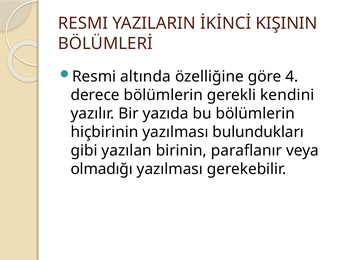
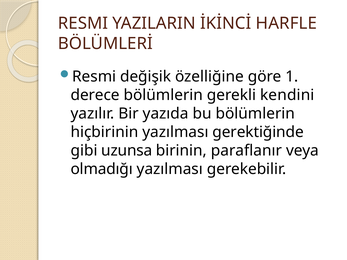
KIŞININ: KIŞININ -> HARFLE
altında: altında -> değişik
4: 4 -> 1
bulundukları: bulundukları -> gerektiğinde
yazılan: yazılan -> uzunsa
